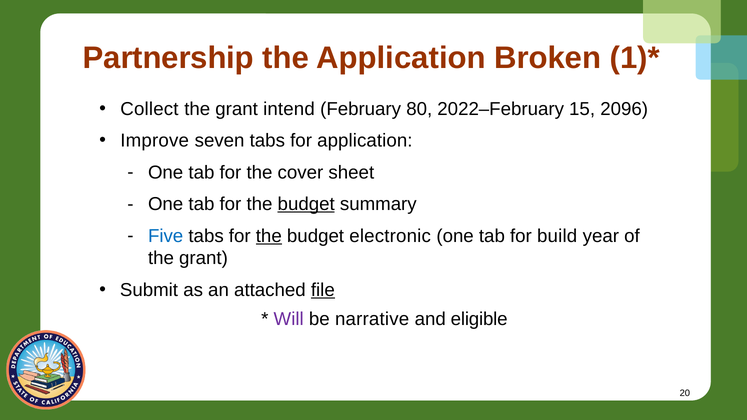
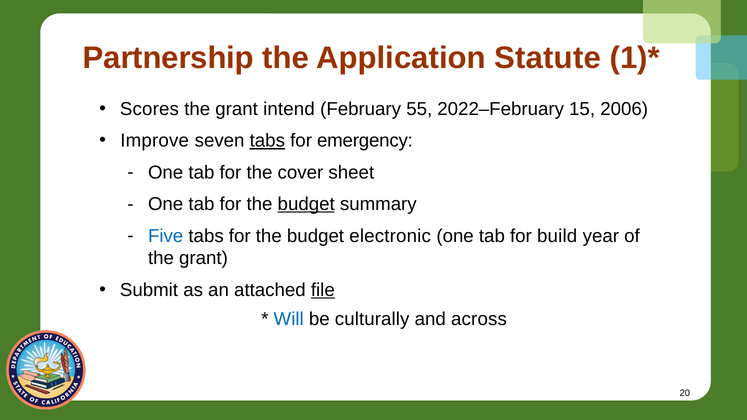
Broken: Broken -> Statute
Collect: Collect -> Scores
80: 80 -> 55
2096: 2096 -> 2006
tabs at (267, 141) underline: none -> present
for application: application -> emergency
the at (269, 236) underline: present -> none
Will colour: purple -> blue
narrative: narrative -> culturally
eligible: eligible -> across
